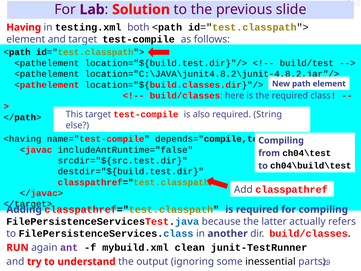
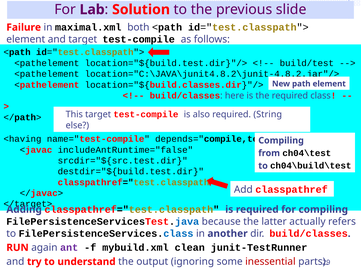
Having: Having -> Failure
testing.xml: testing.xml -> maximal.xml
inessential colour: black -> red
